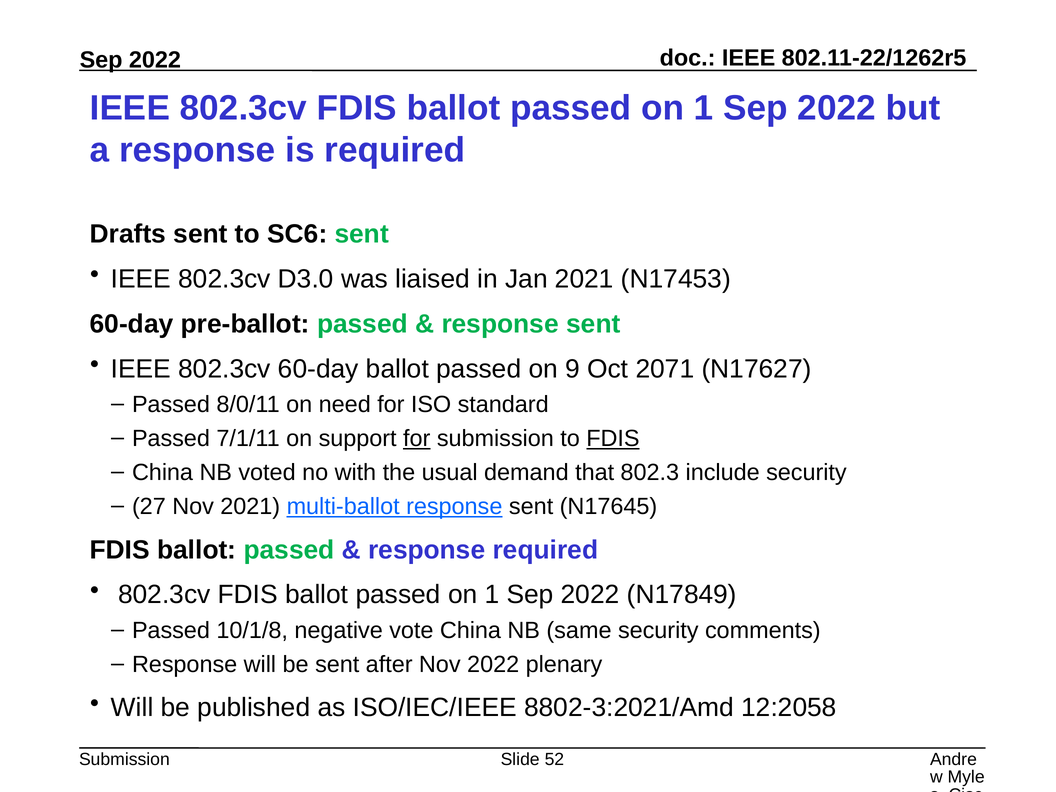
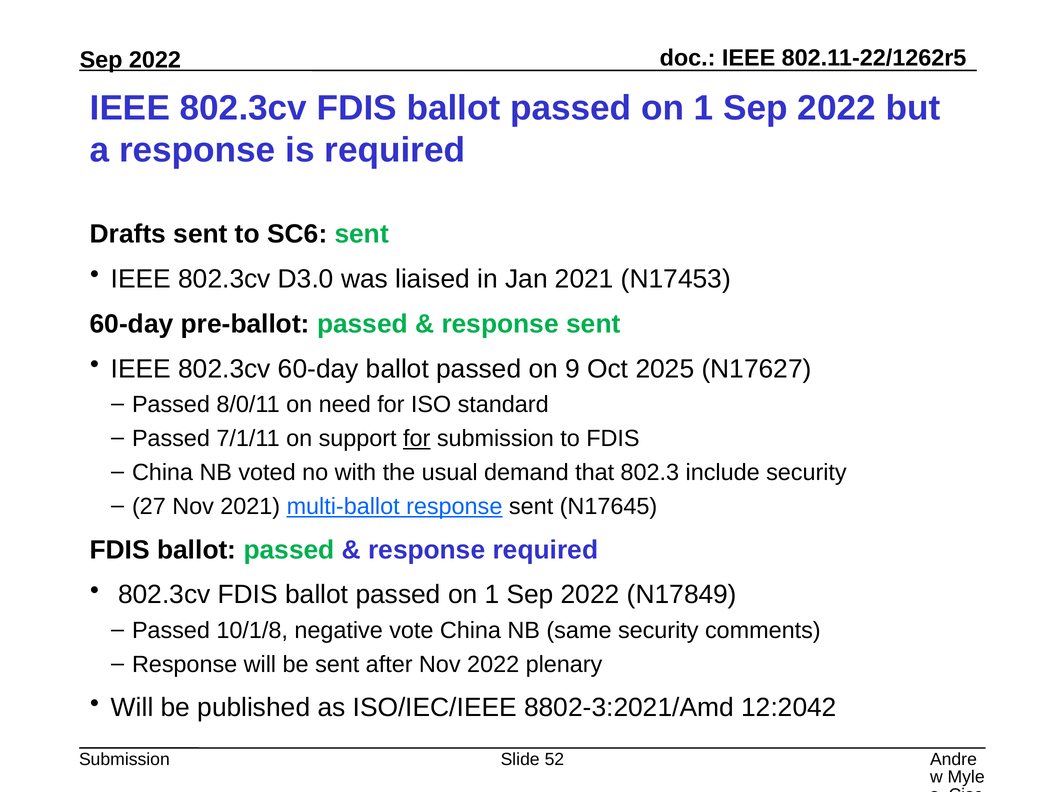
2071: 2071 -> 2025
FDIS at (613, 438) underline: present -> none
12:2058: 12:2058 -> 12:2042
